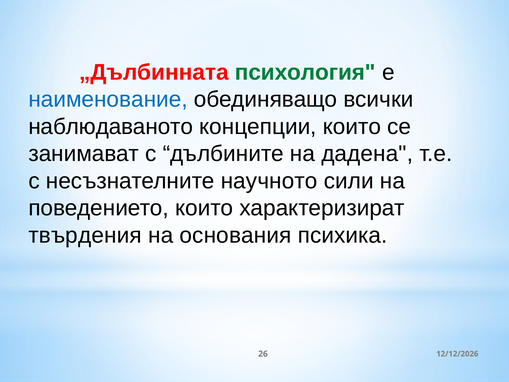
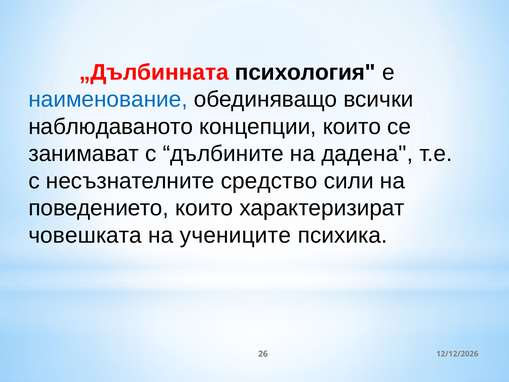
психология colour: green -> black
научното: научното -> средство
твърдения: твърдения -> човешката
основания: основания -> учениците
